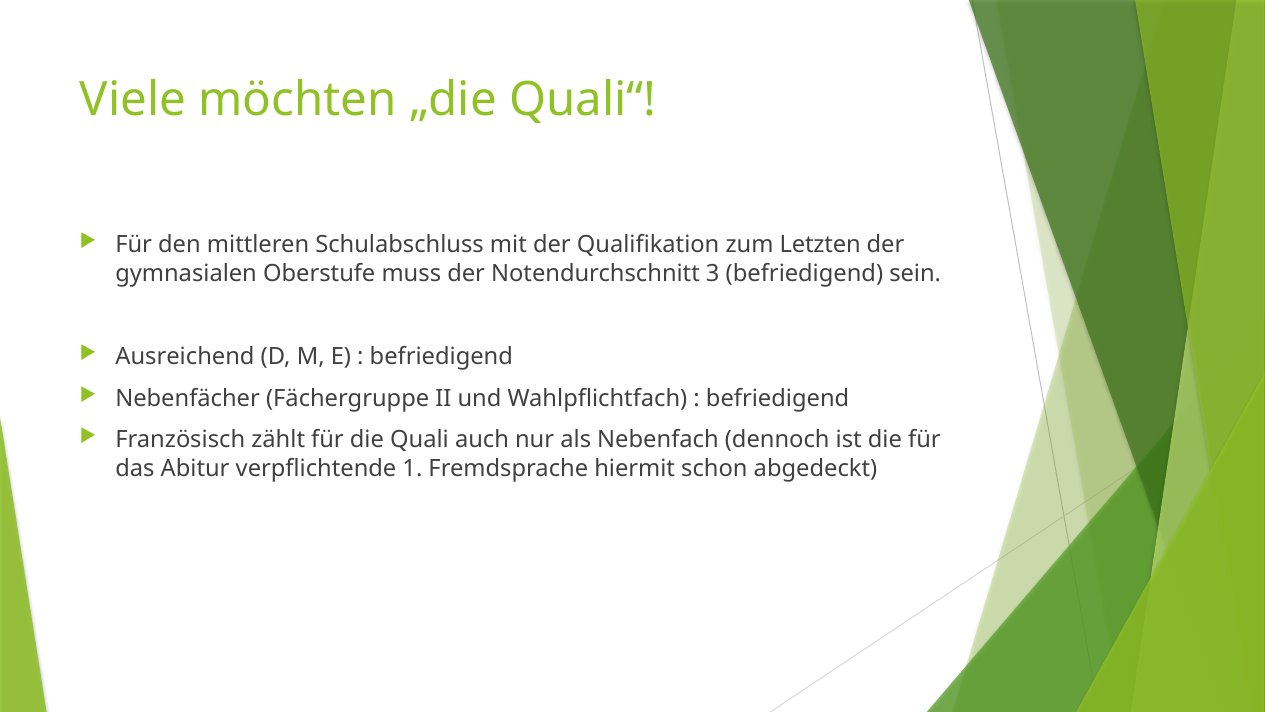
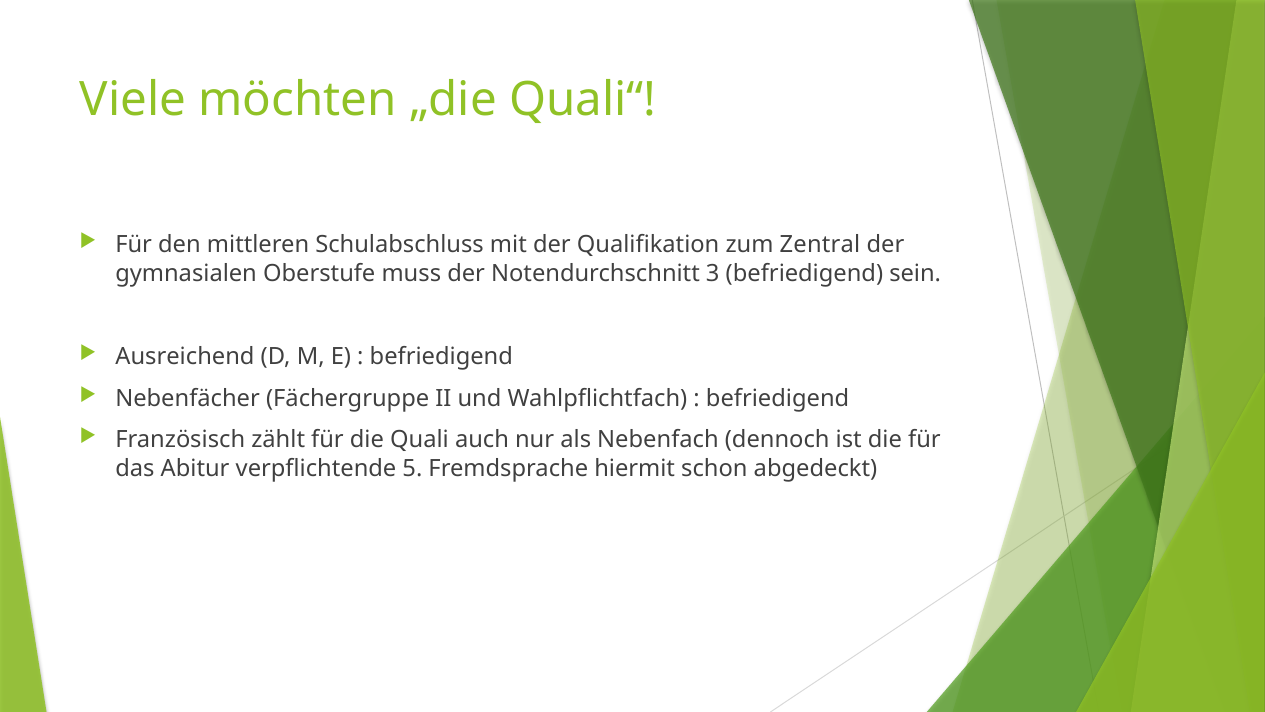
Letzten: Letzten -> Zentral
1: 1 -> 5
